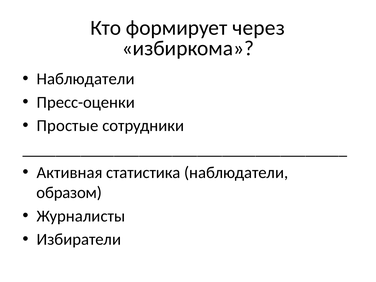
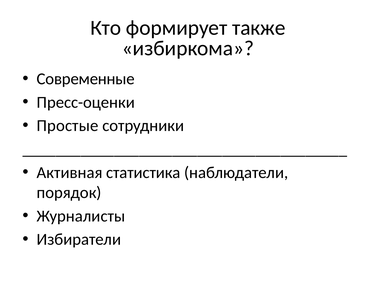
через: через -> также
Наблюдатели at (86, 79): Наблюдатели -> Современные
образом: образом -> порядок
